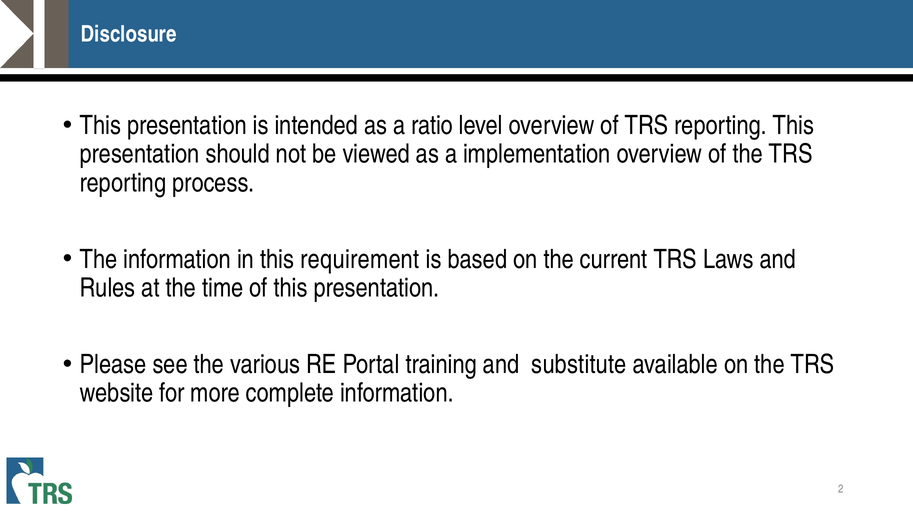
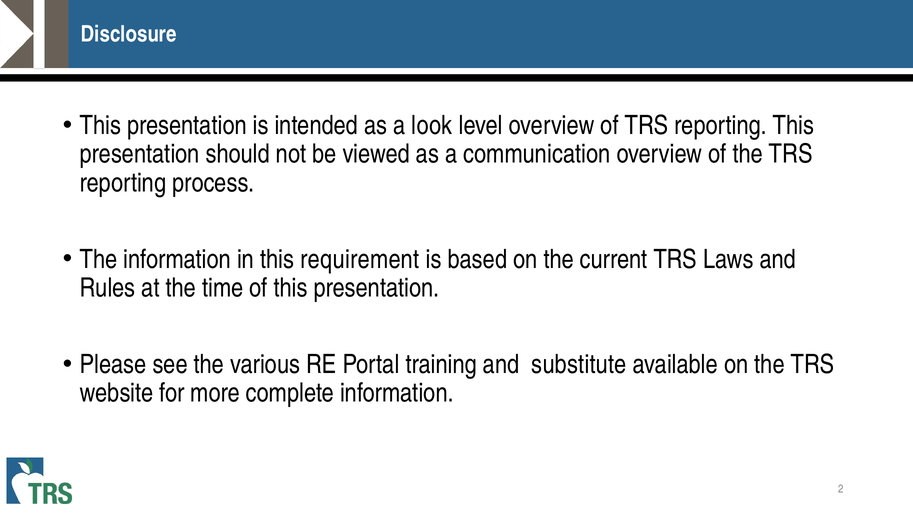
ratio: ratio -> look
implementation: implementation -> communication
